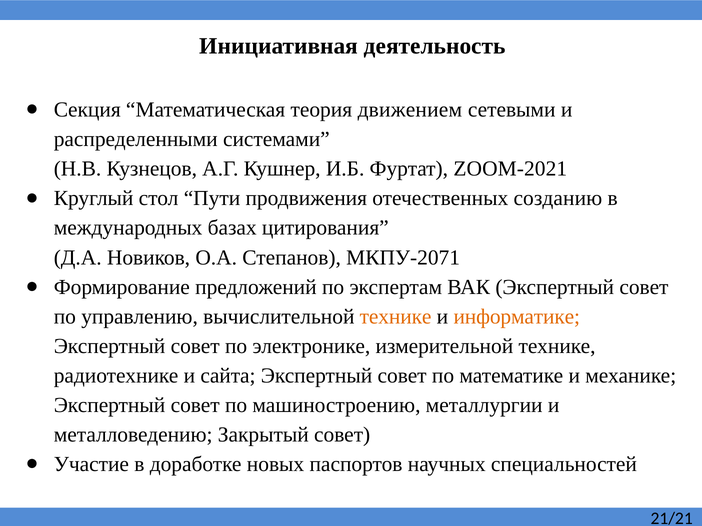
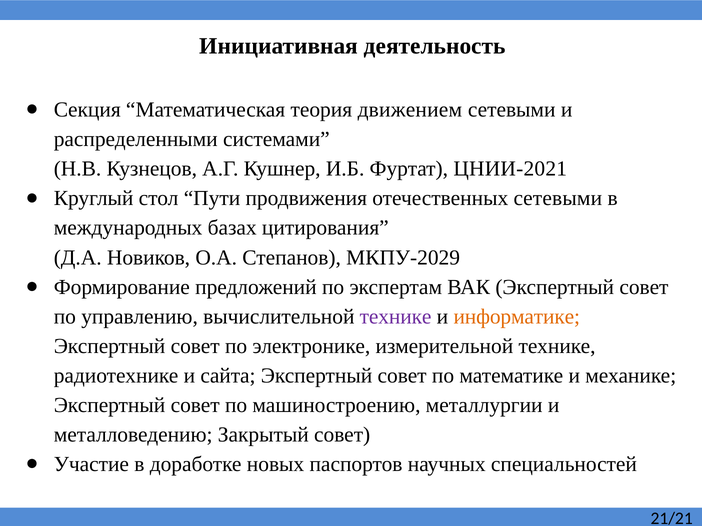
ZOOM-2021: ZOOM-2021 -> ЦНИИ-2021
отечественных созданию: созданию -> сетевыми
МКПУ-2071: МКПУ-2071 -> МКПУ-2029
технике at (396, 317) colour: orange -> purple
